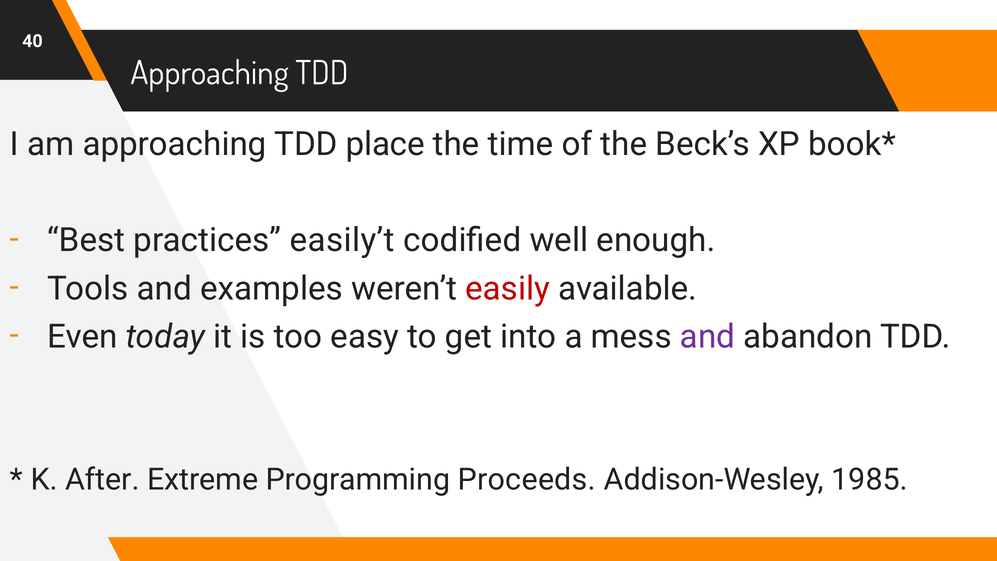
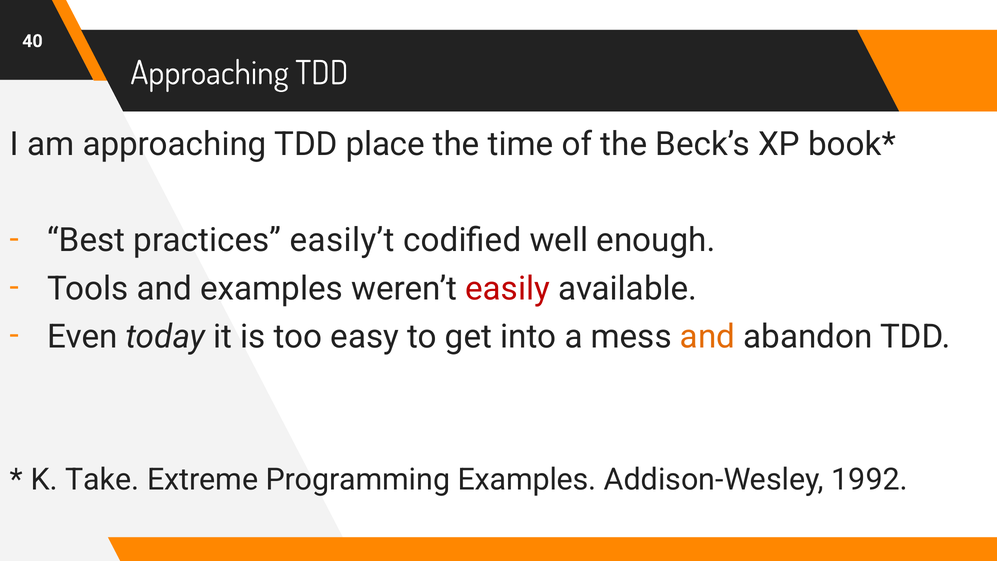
and at (708, 337) colour: purple -> orange
After: After -> Take
Programming Proceeds: Proceeds -> Examples
1985: 1985 -> 1992
